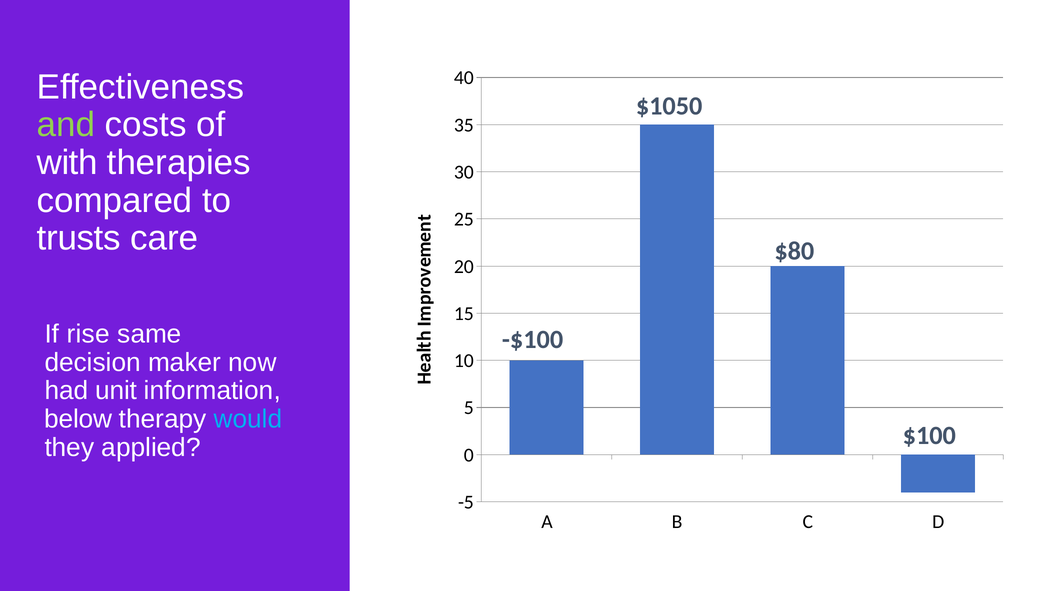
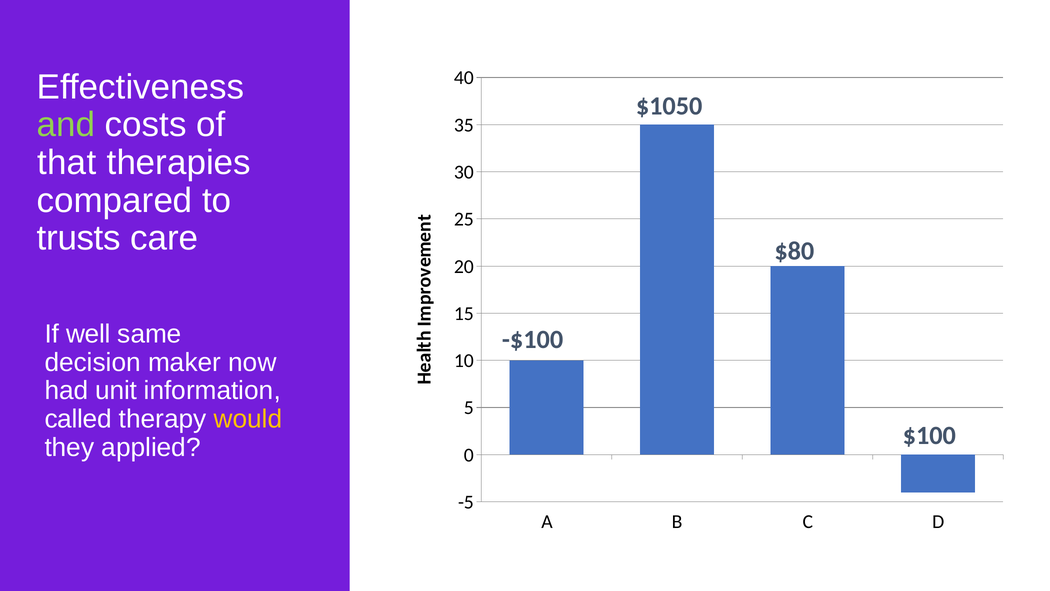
with: with -> that
rise: rise -> well
below: below -> called
would colour: light blue -> yellow
